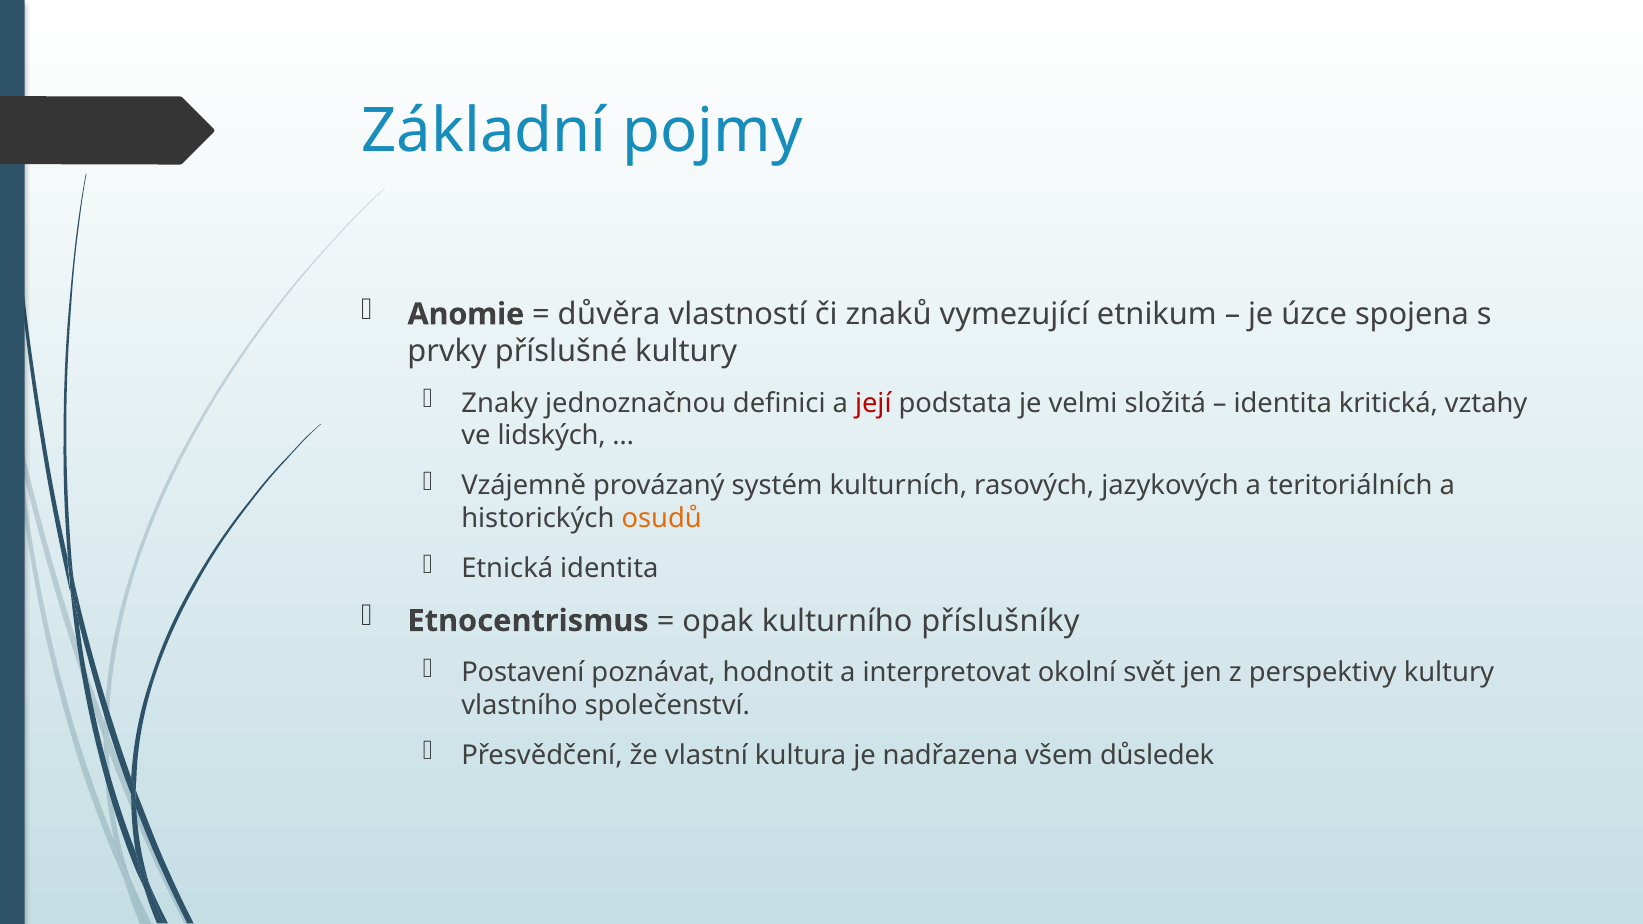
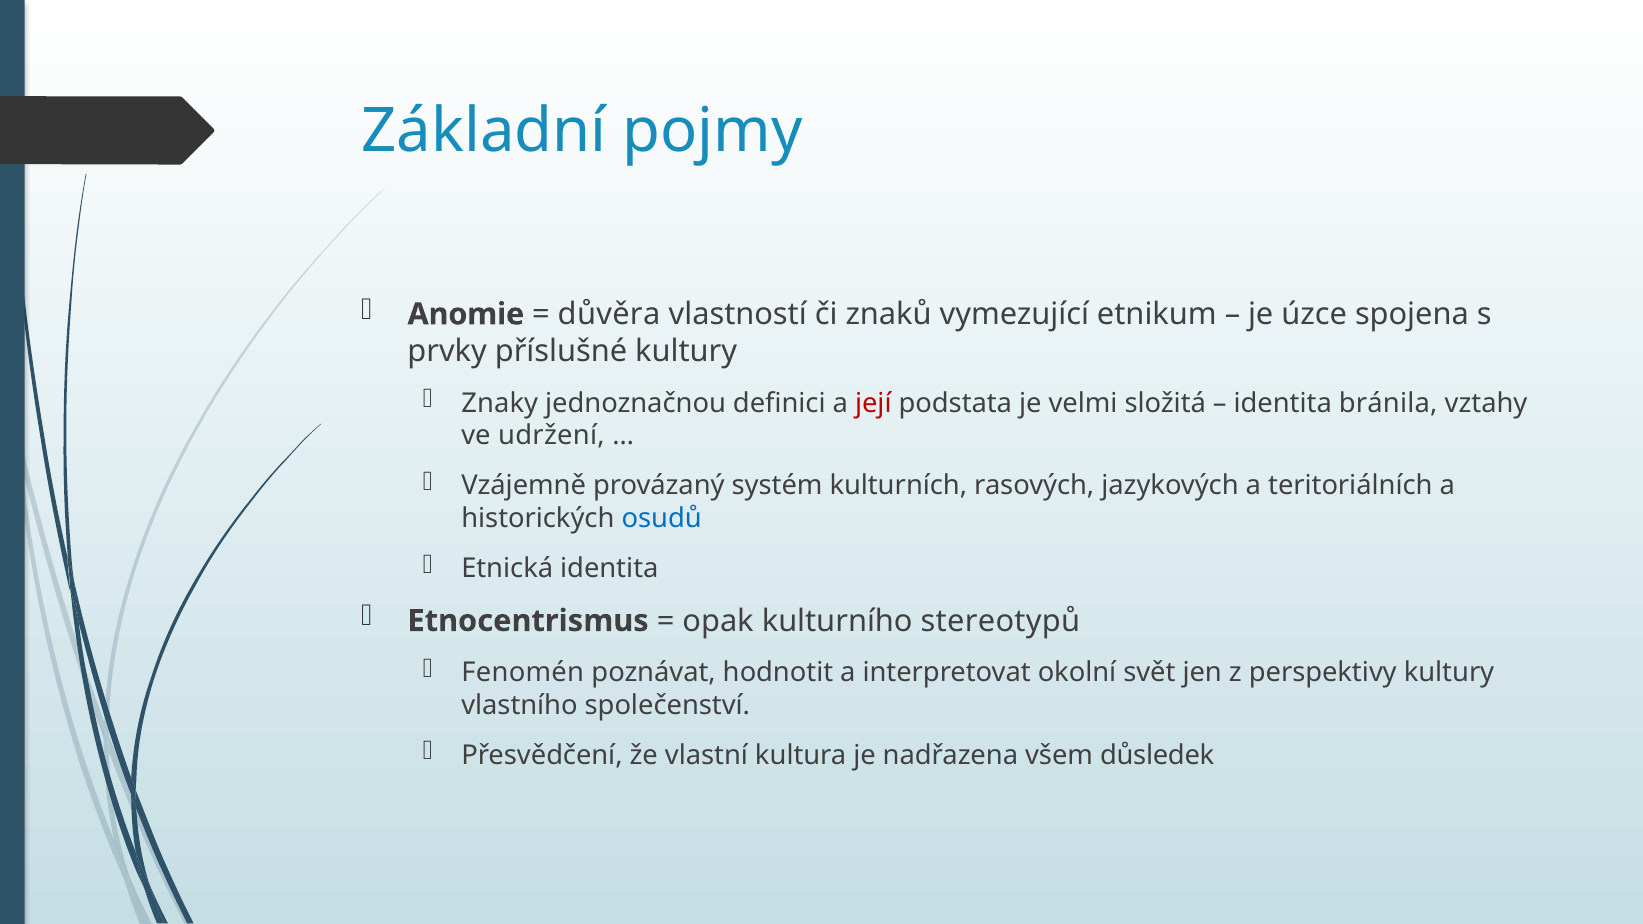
kritická: kritická -> bránila
lidských: lidských -> udržení
osudů colour: orange -> blue
příslušníky: příslušníky -> stereotypů
Postavení: Postavení -> Fenomén
